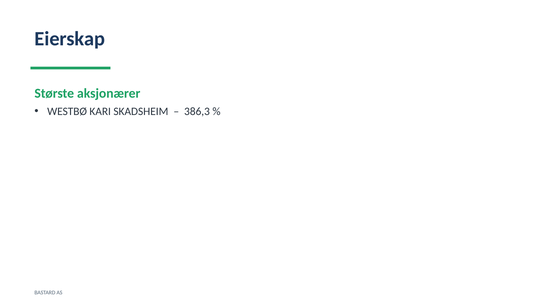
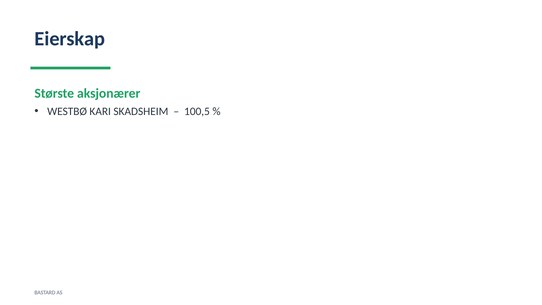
386,3: 386,3 -> 100,5
